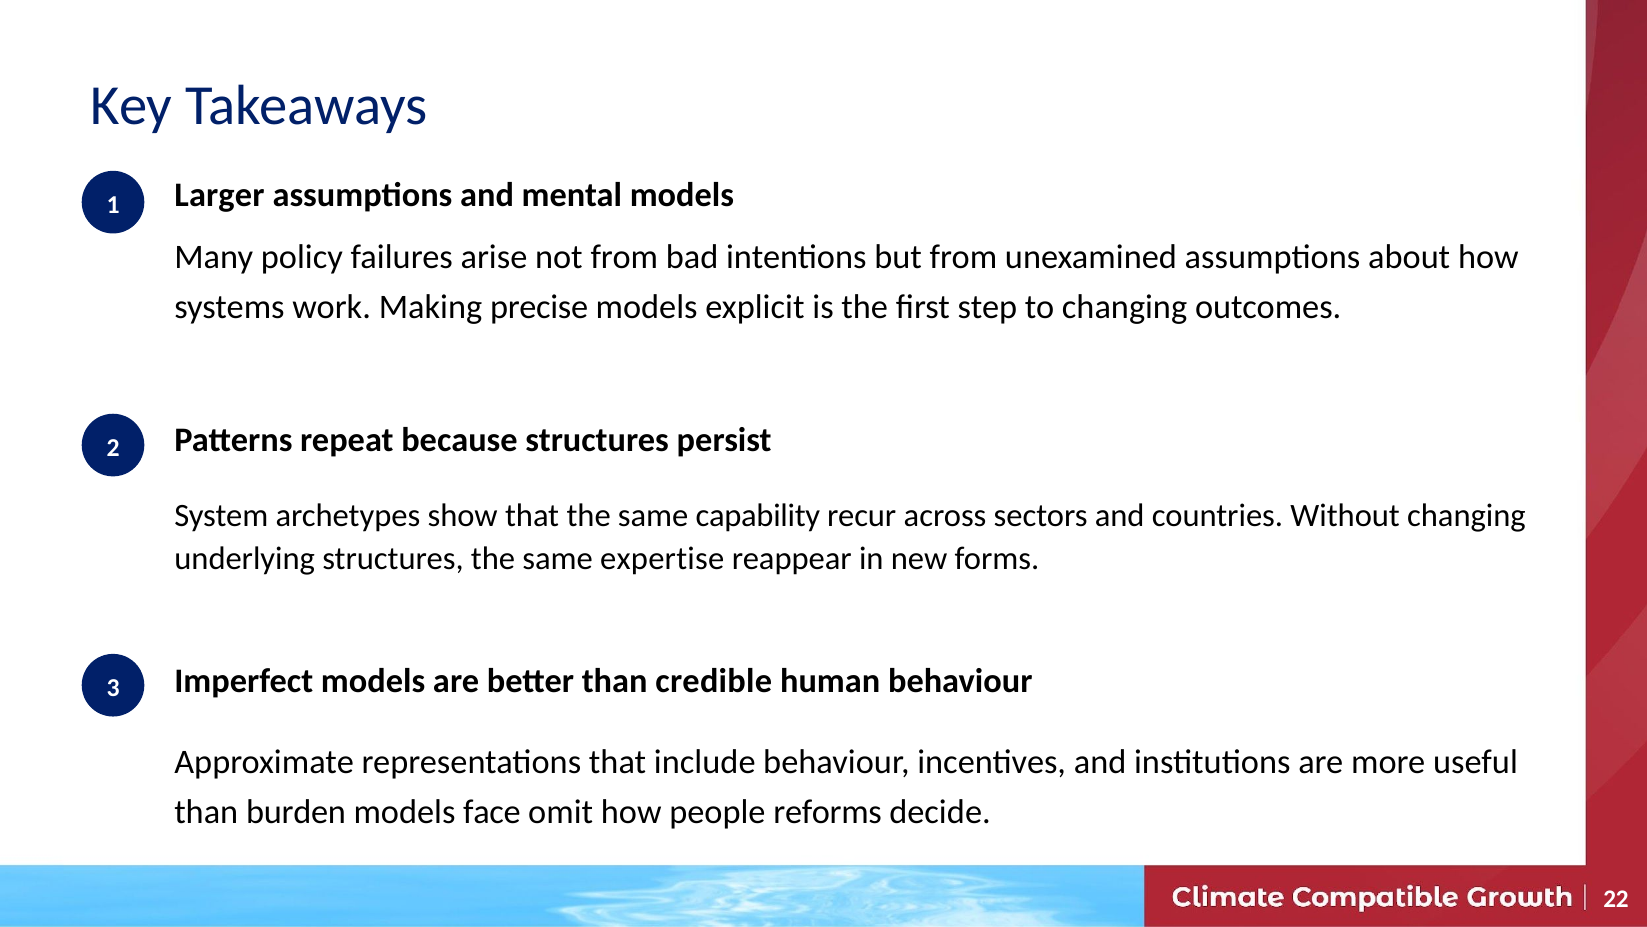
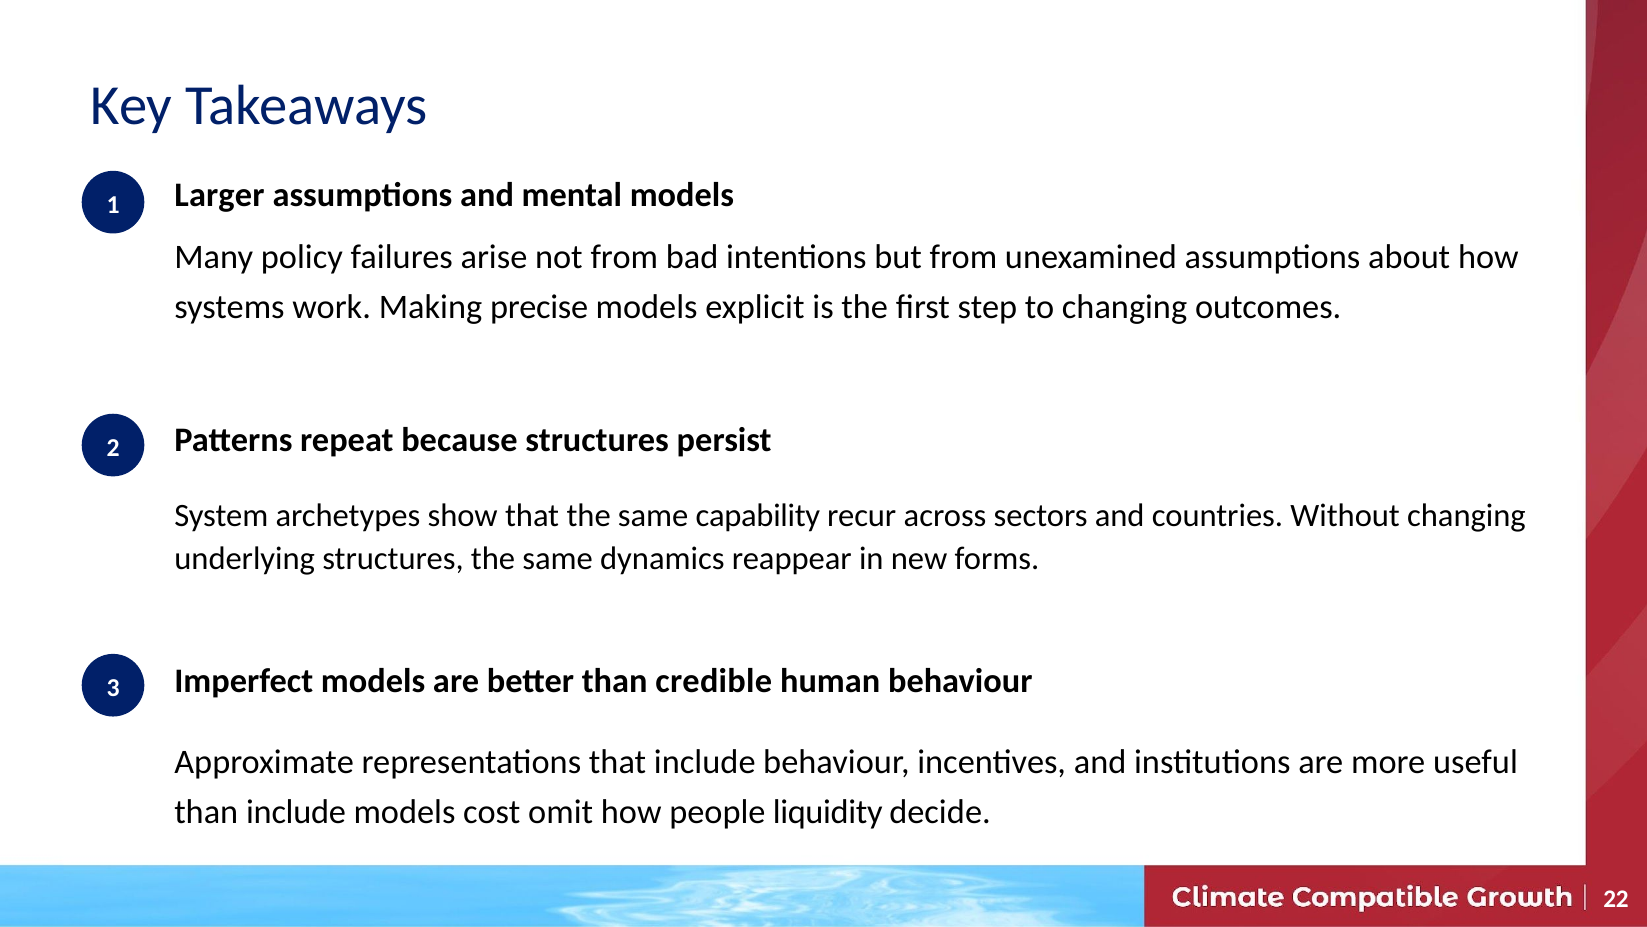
expertise: expertise -> dynamics
than burden: burden -> include
face: face -> cost
reforms: reforms -> liquidity
